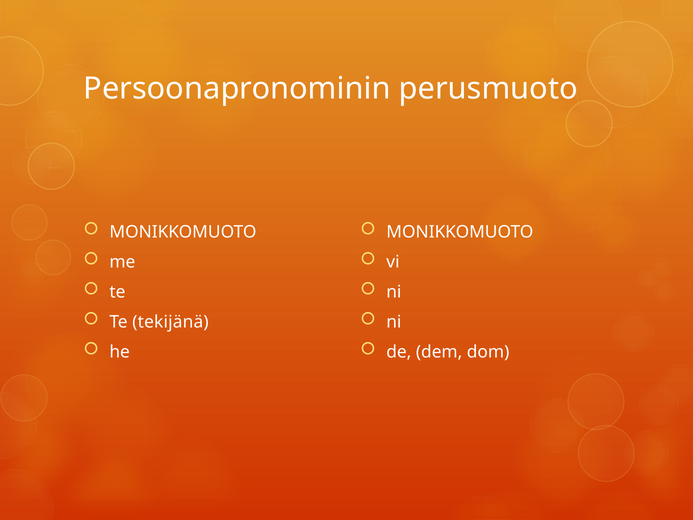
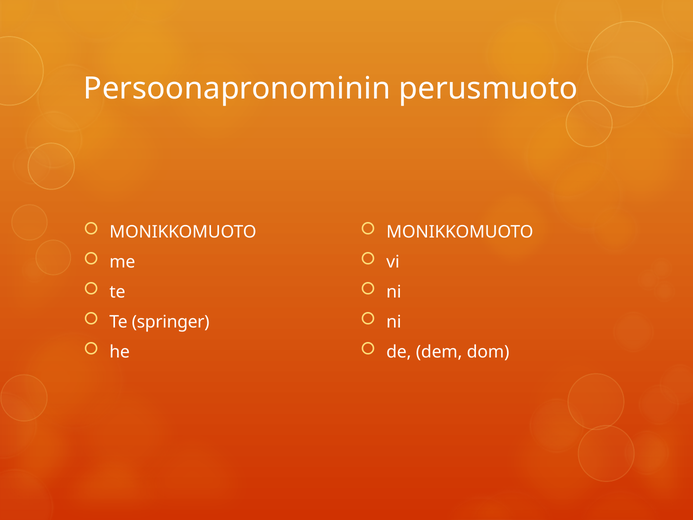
tekijänä: tekijänä -> springer
